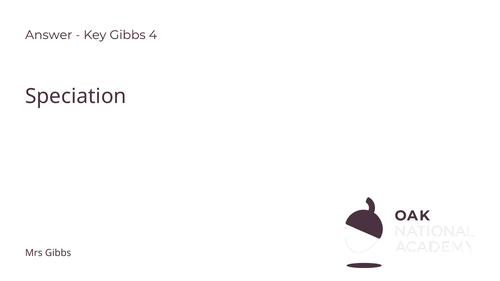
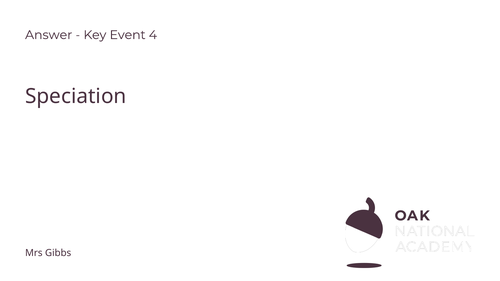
Key Gibbs: Gibbs -> Event
